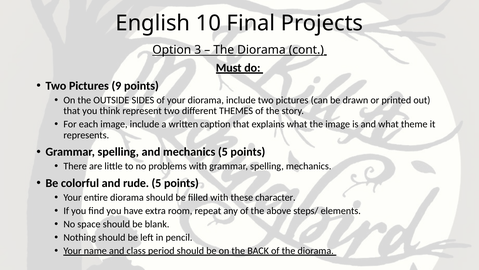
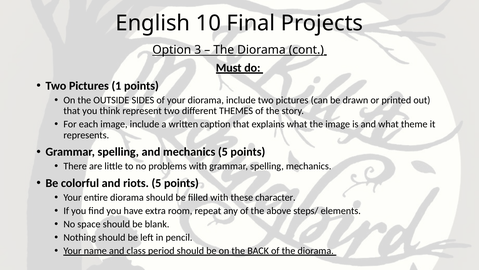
9: 9 -> 1
rude: rude -> riots
